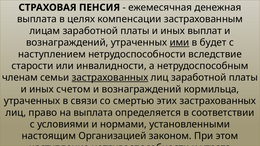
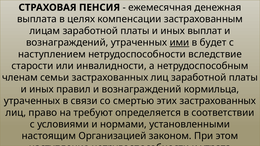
застрахованных at (110, 78) underline: present -> none
счетом: счетом -> правил
на выплата: выплата -> требуют
